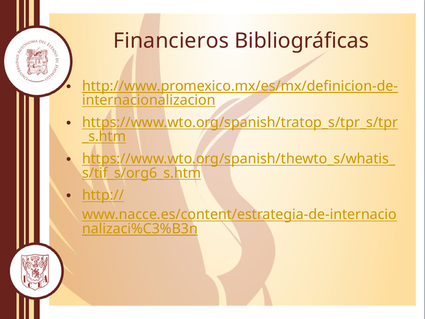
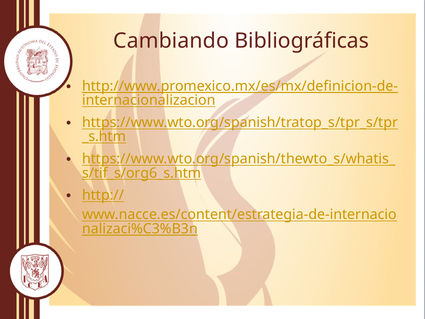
Financieros: Financieros -> Cambiando
